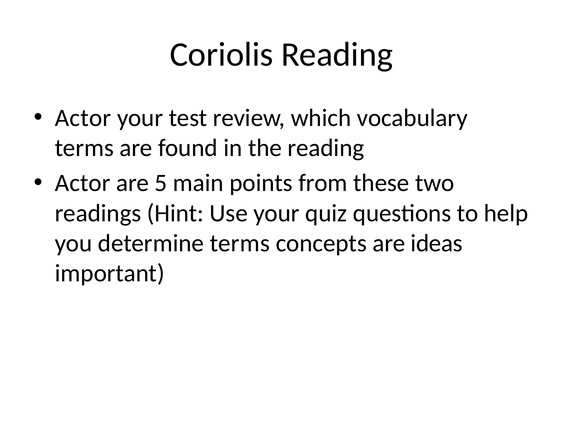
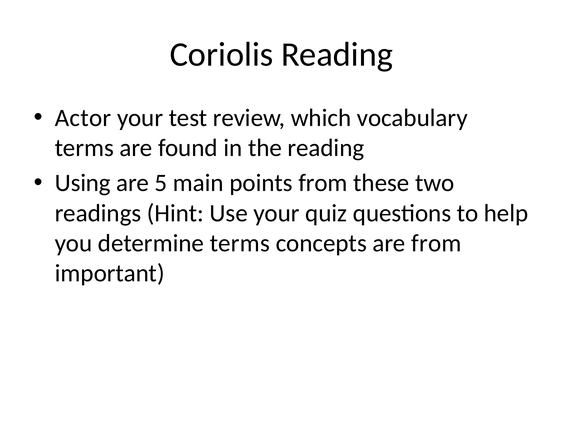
Actor at (83, 183): Actor -> Using
are ideas: ideas -> from
